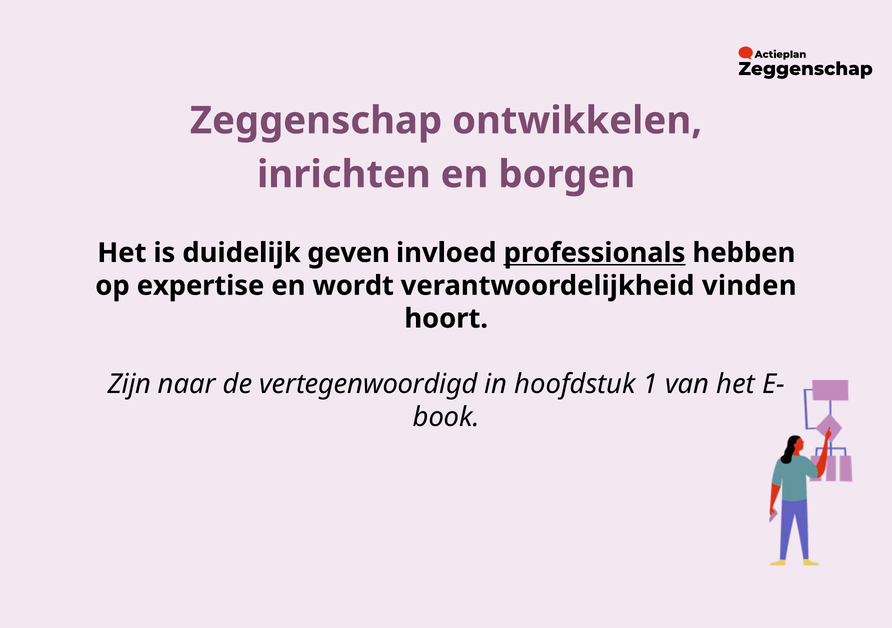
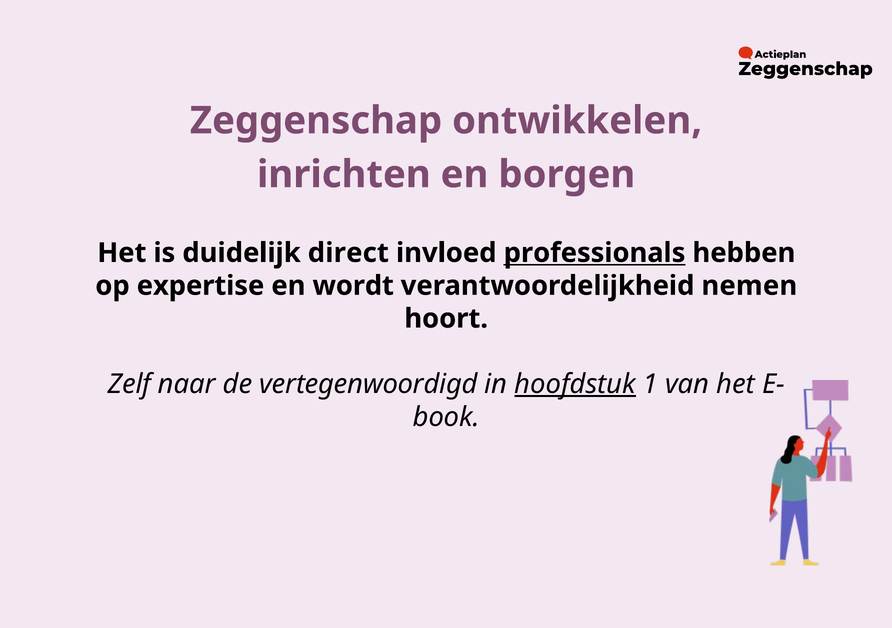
geven: geven -> direct
vinden: vinden -> nemen
Zijn: Zijn -> Zelf
hoofdstuk underline: none -> present
